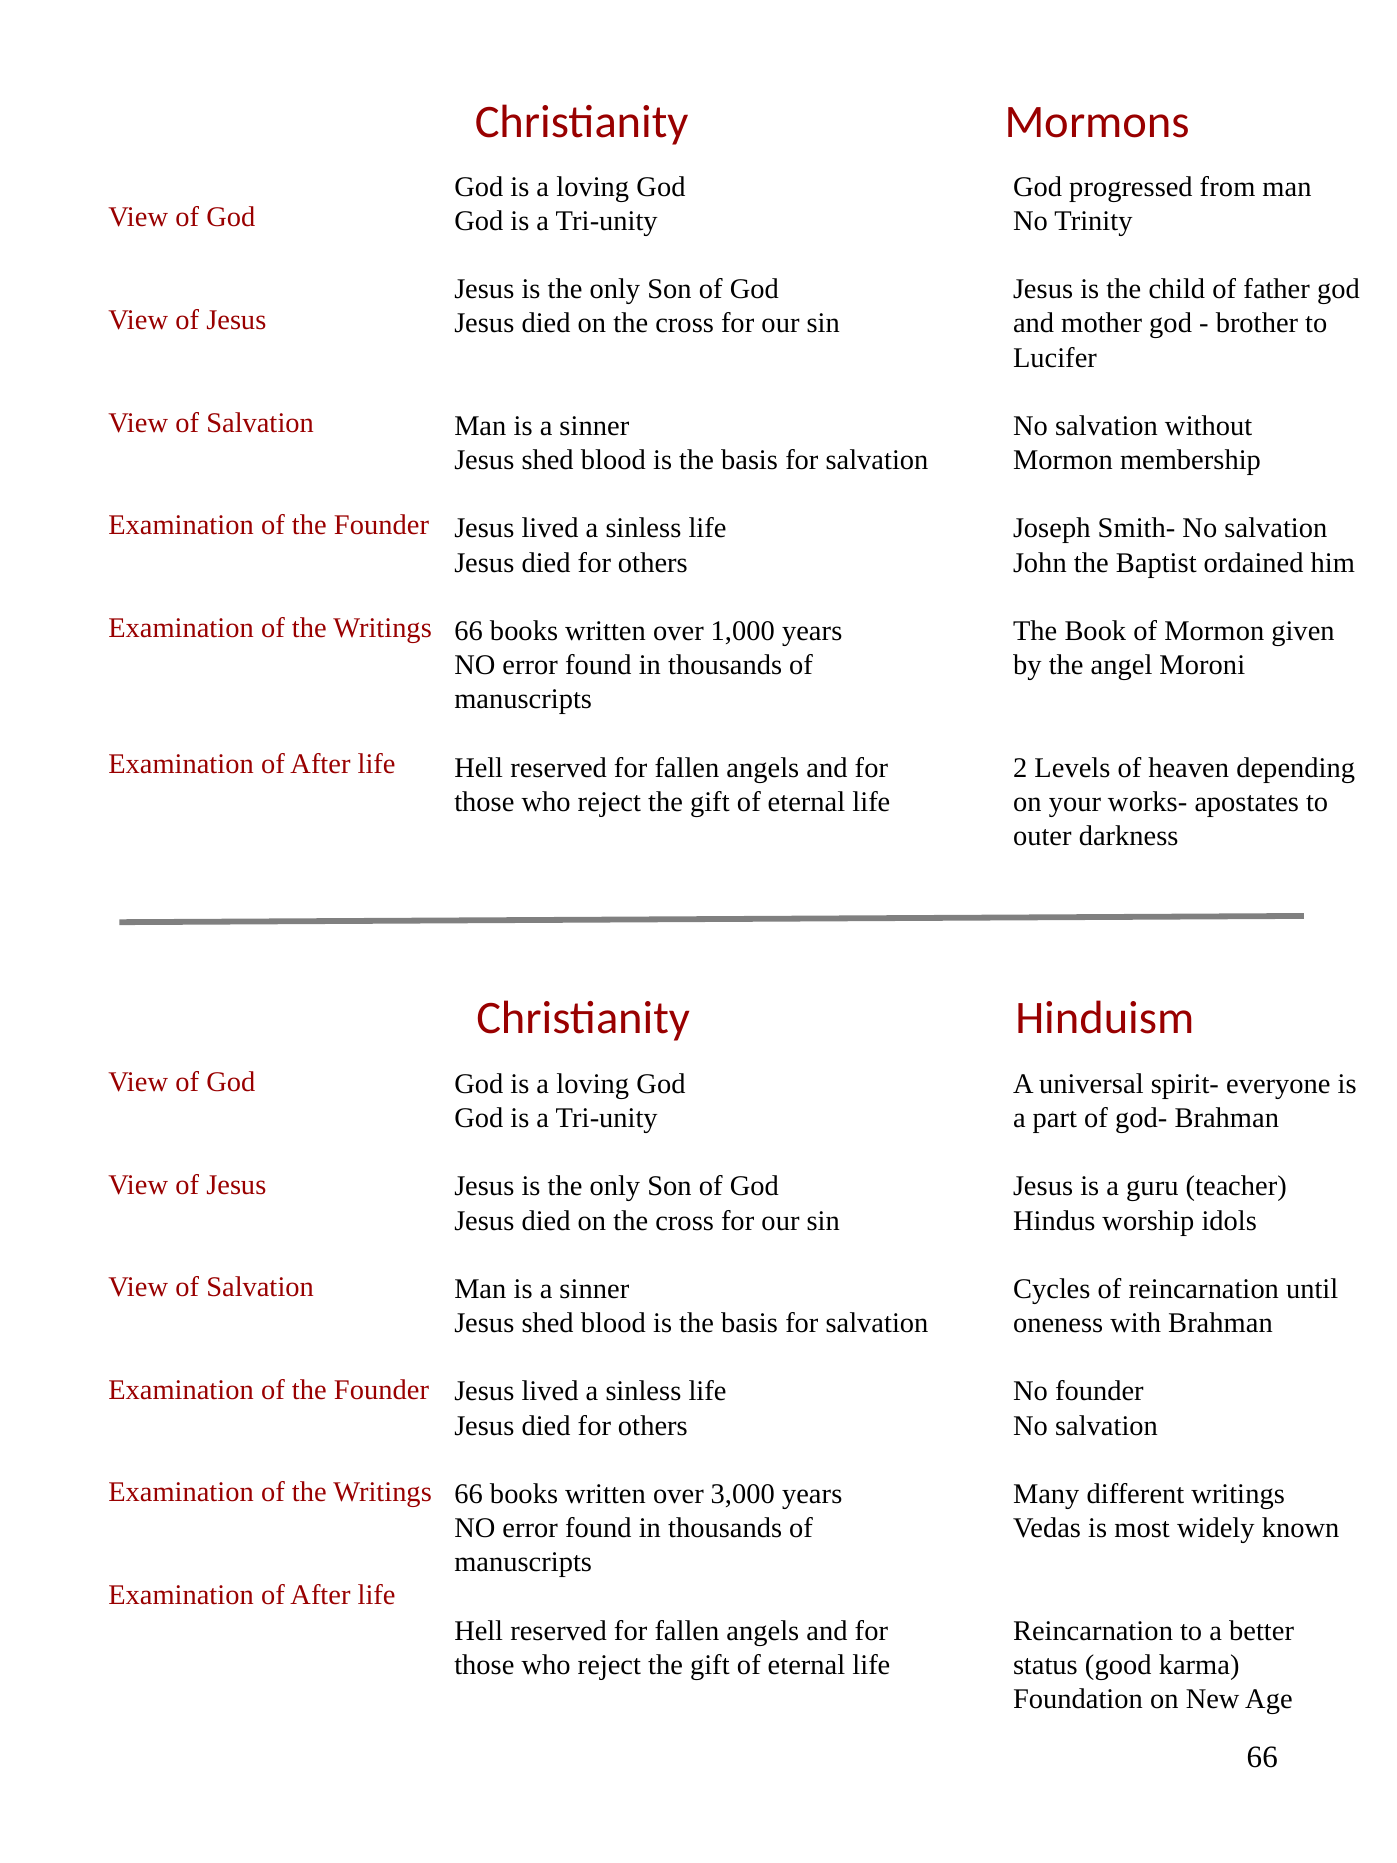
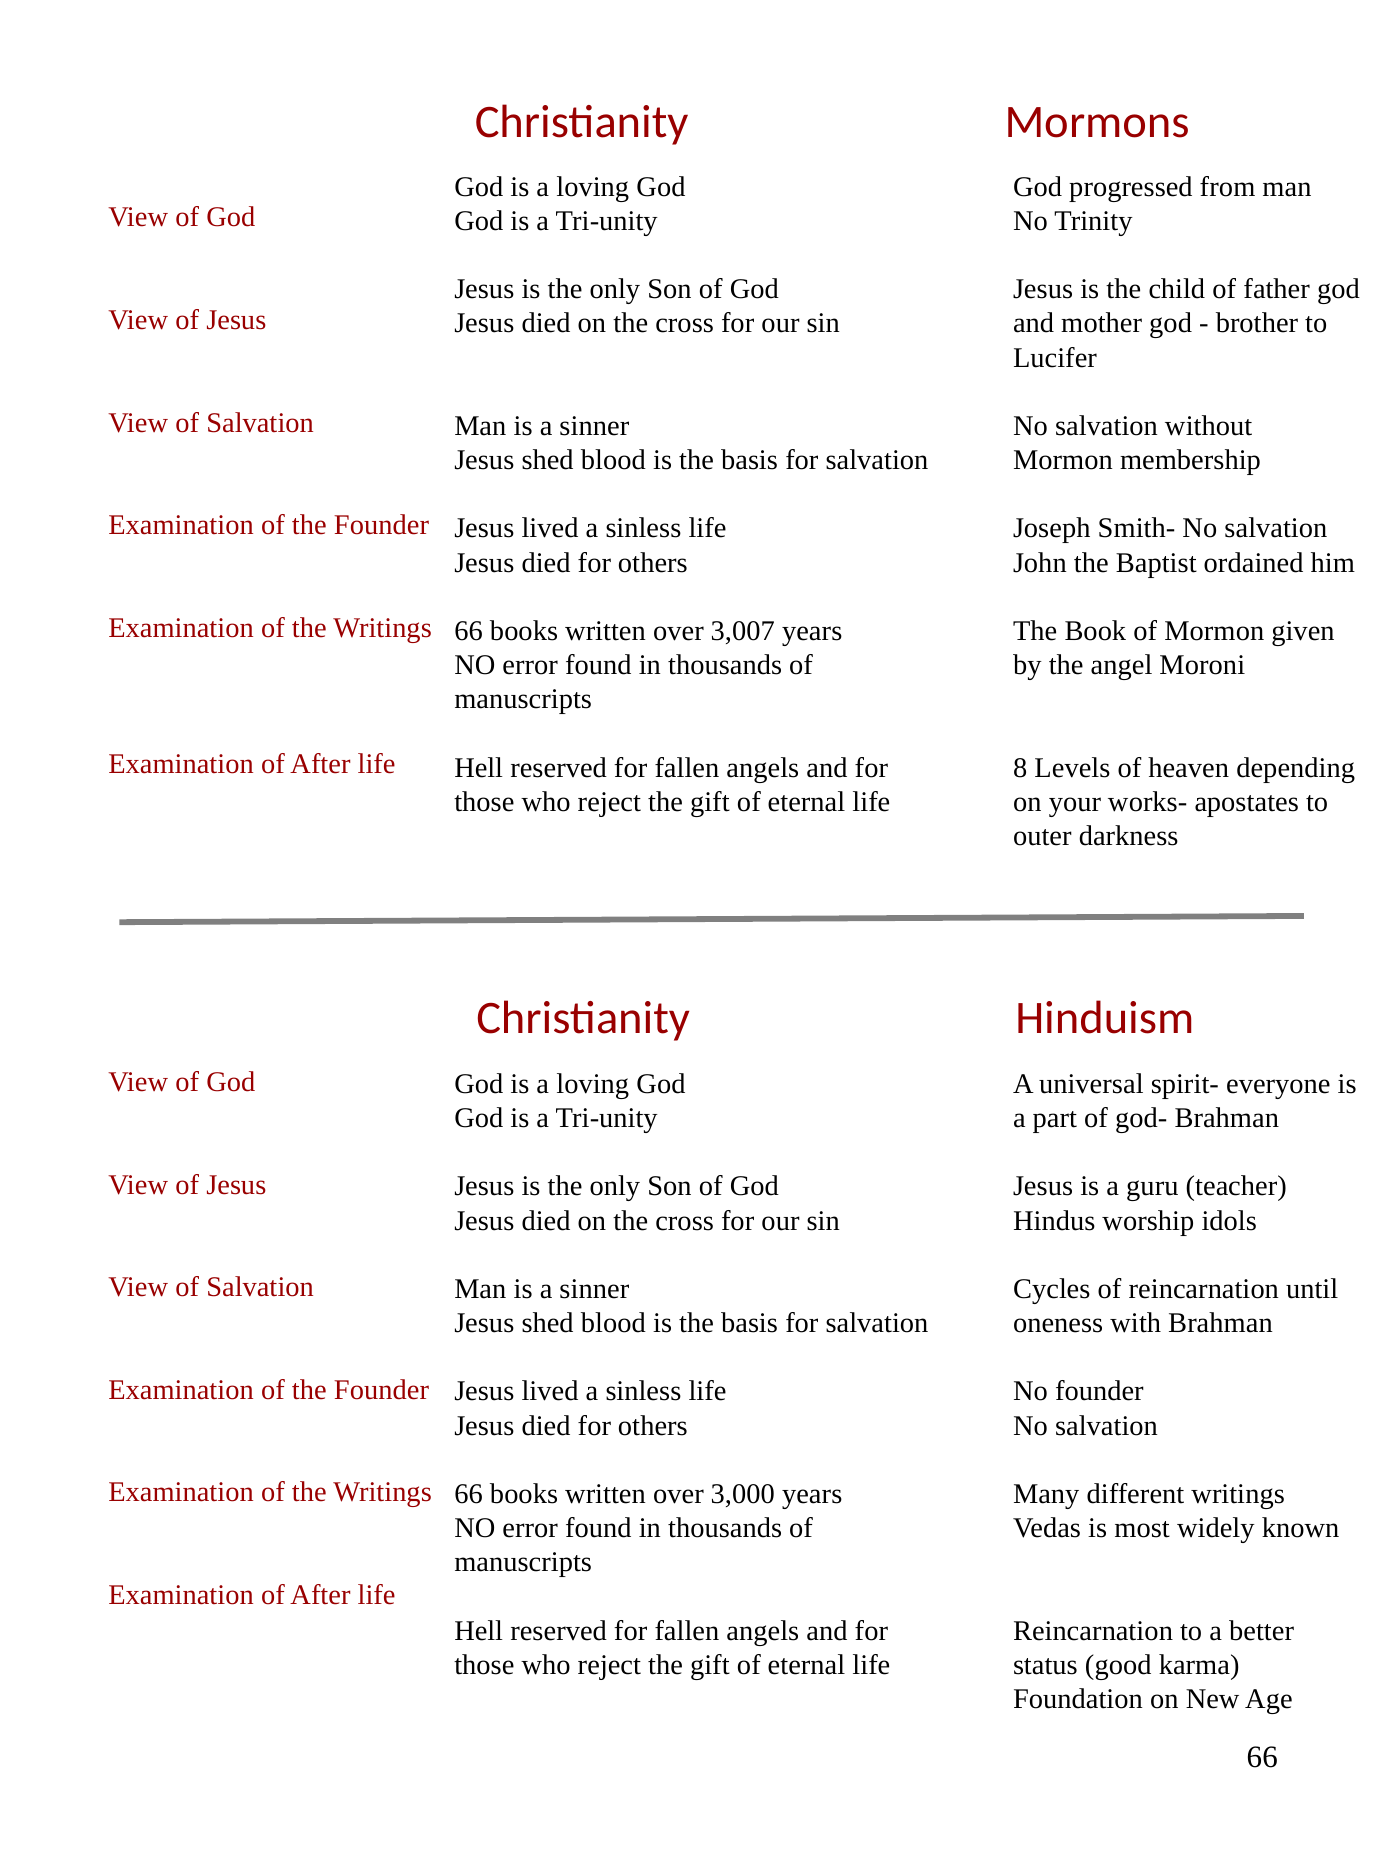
1,000: 1,000 -> 3,007
2: 2 -> 8
